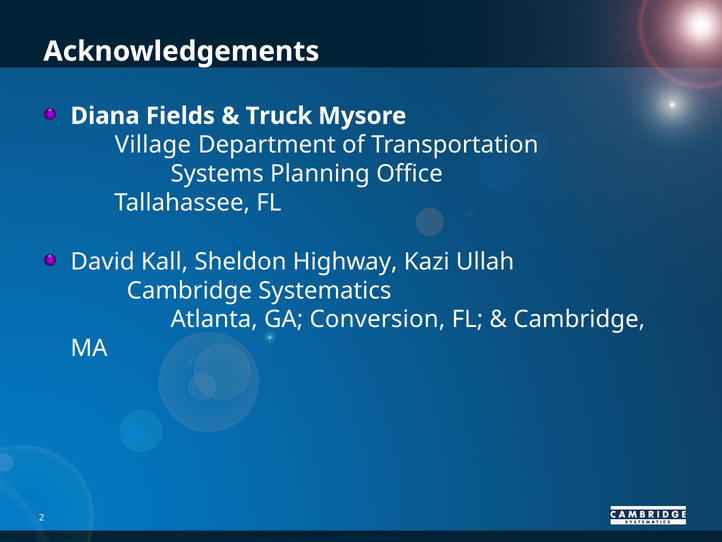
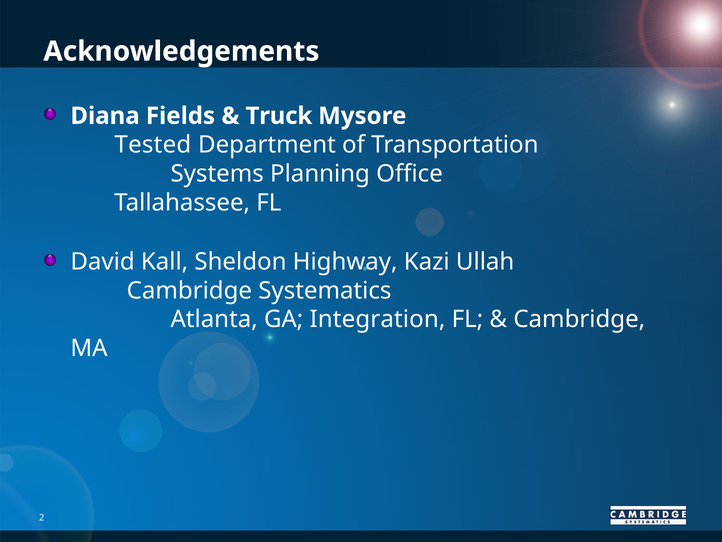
Village: Village -> Tested
Conversion: Conversion -> Integration
